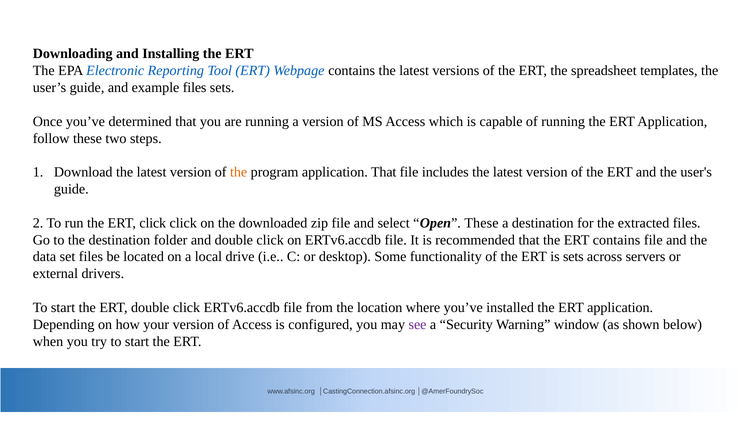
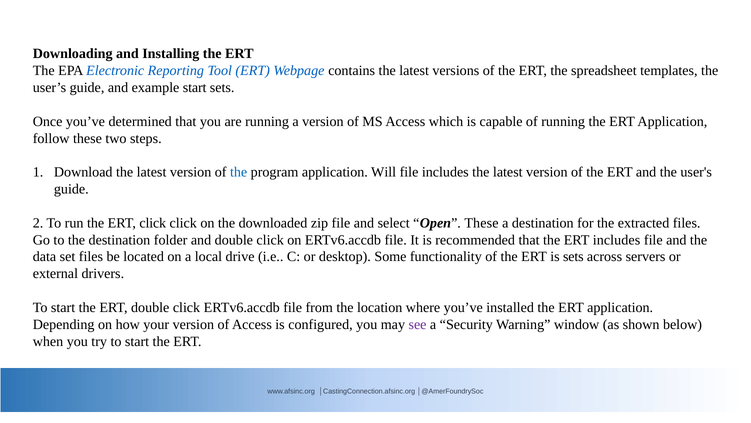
example files: files -> start
the at (239, 172) colour: orange -> blue
application That: That -> Will
ERT contains: contains -> includes
